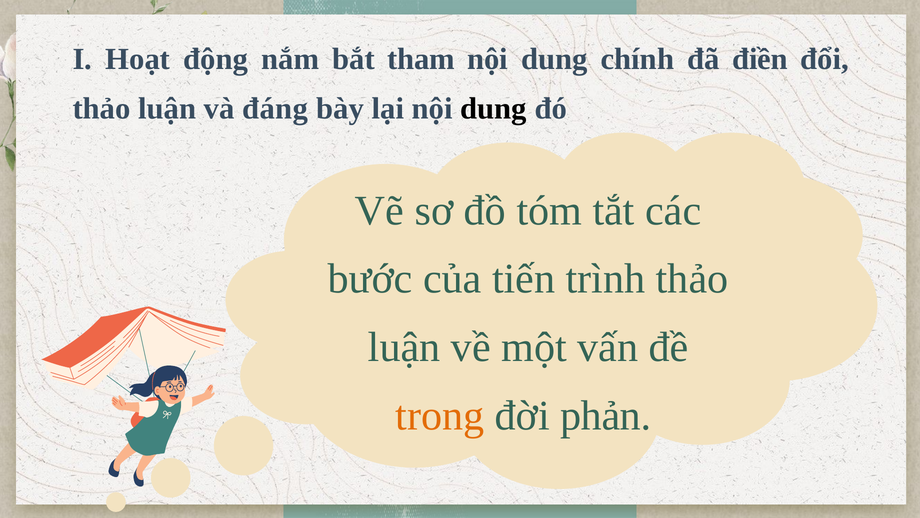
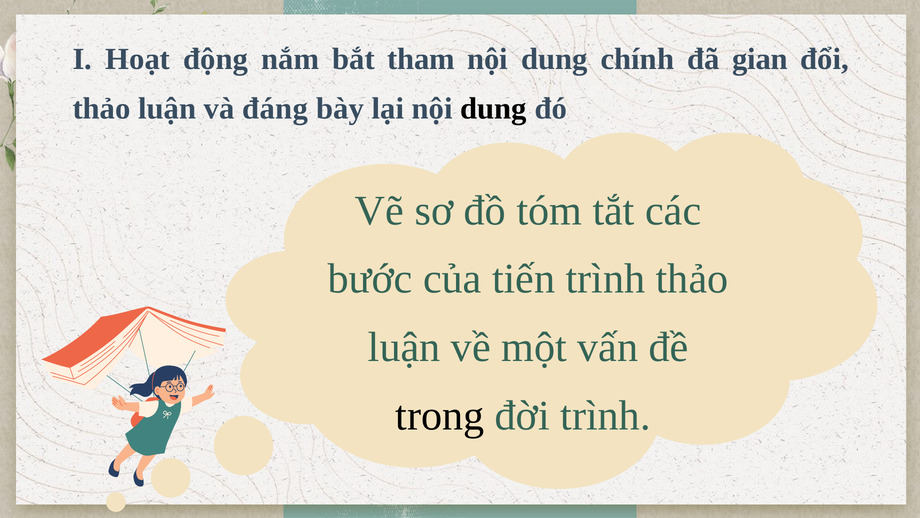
điền: điền -> gian
trong colour: orange -> black
đời phản: phản -> trình
